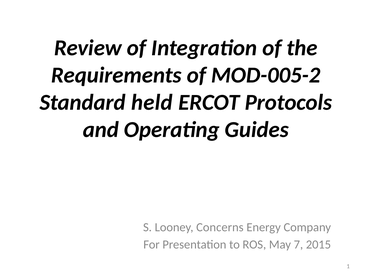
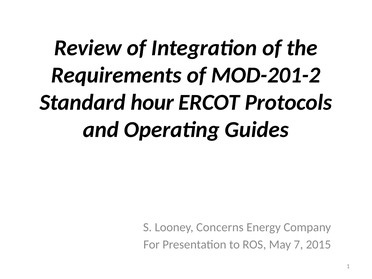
MOD-005-2: MOD-005-2 -> MOD-201-2
held: held -> hour
